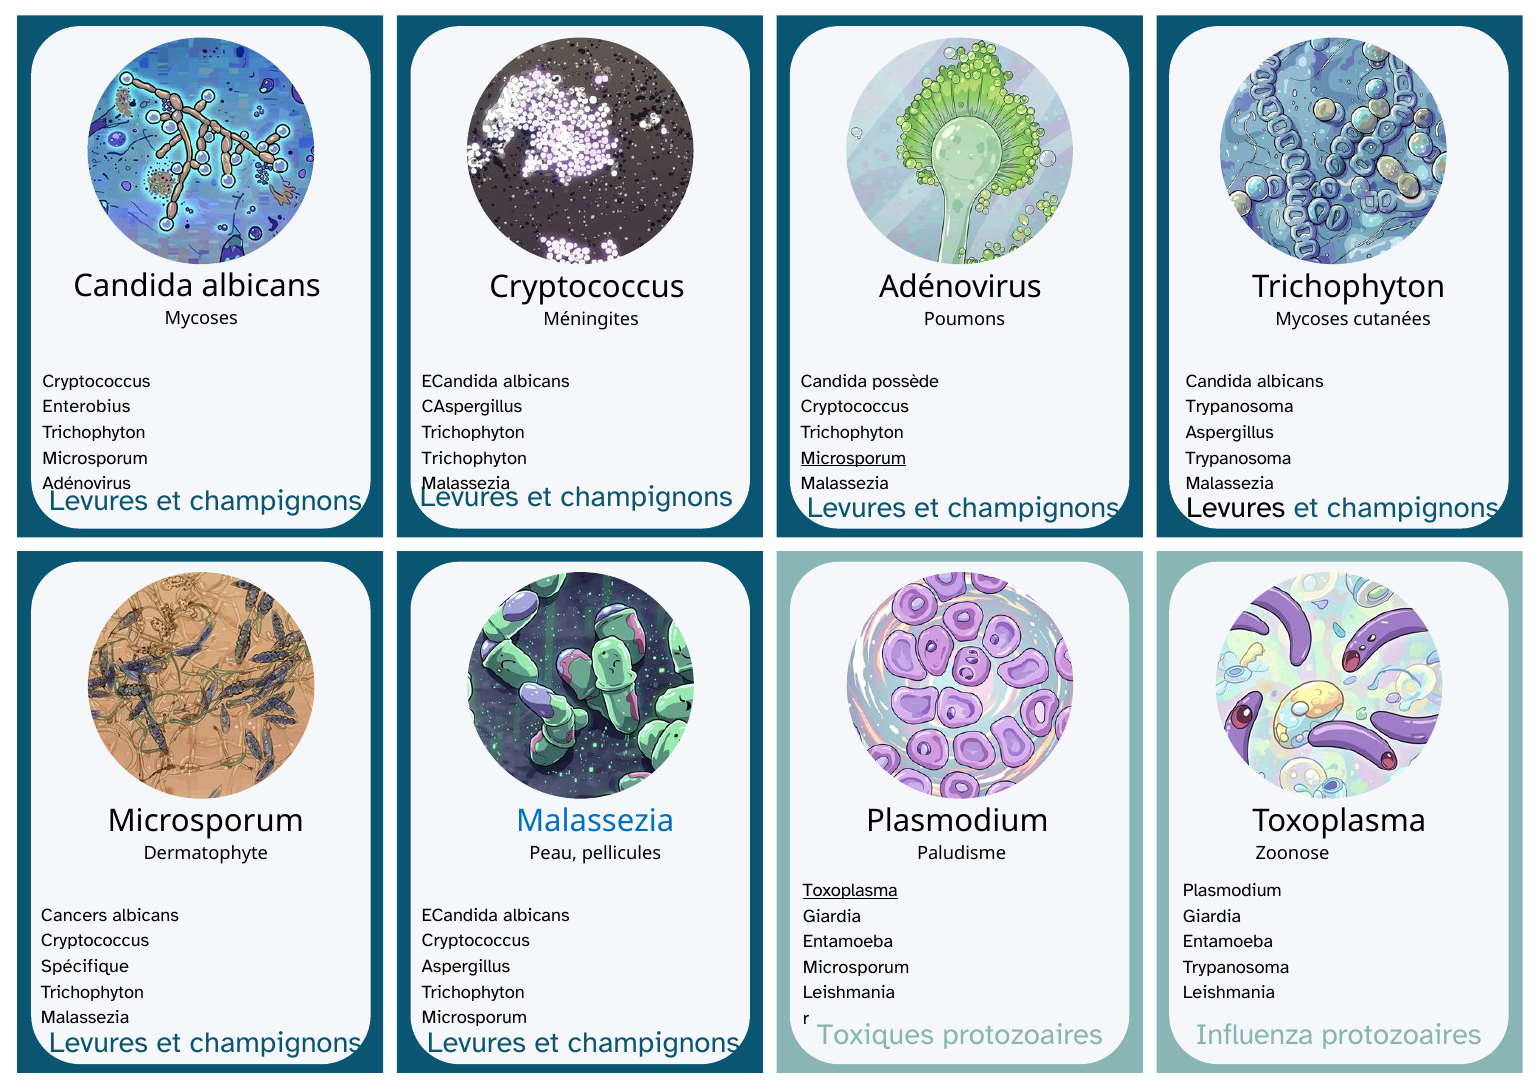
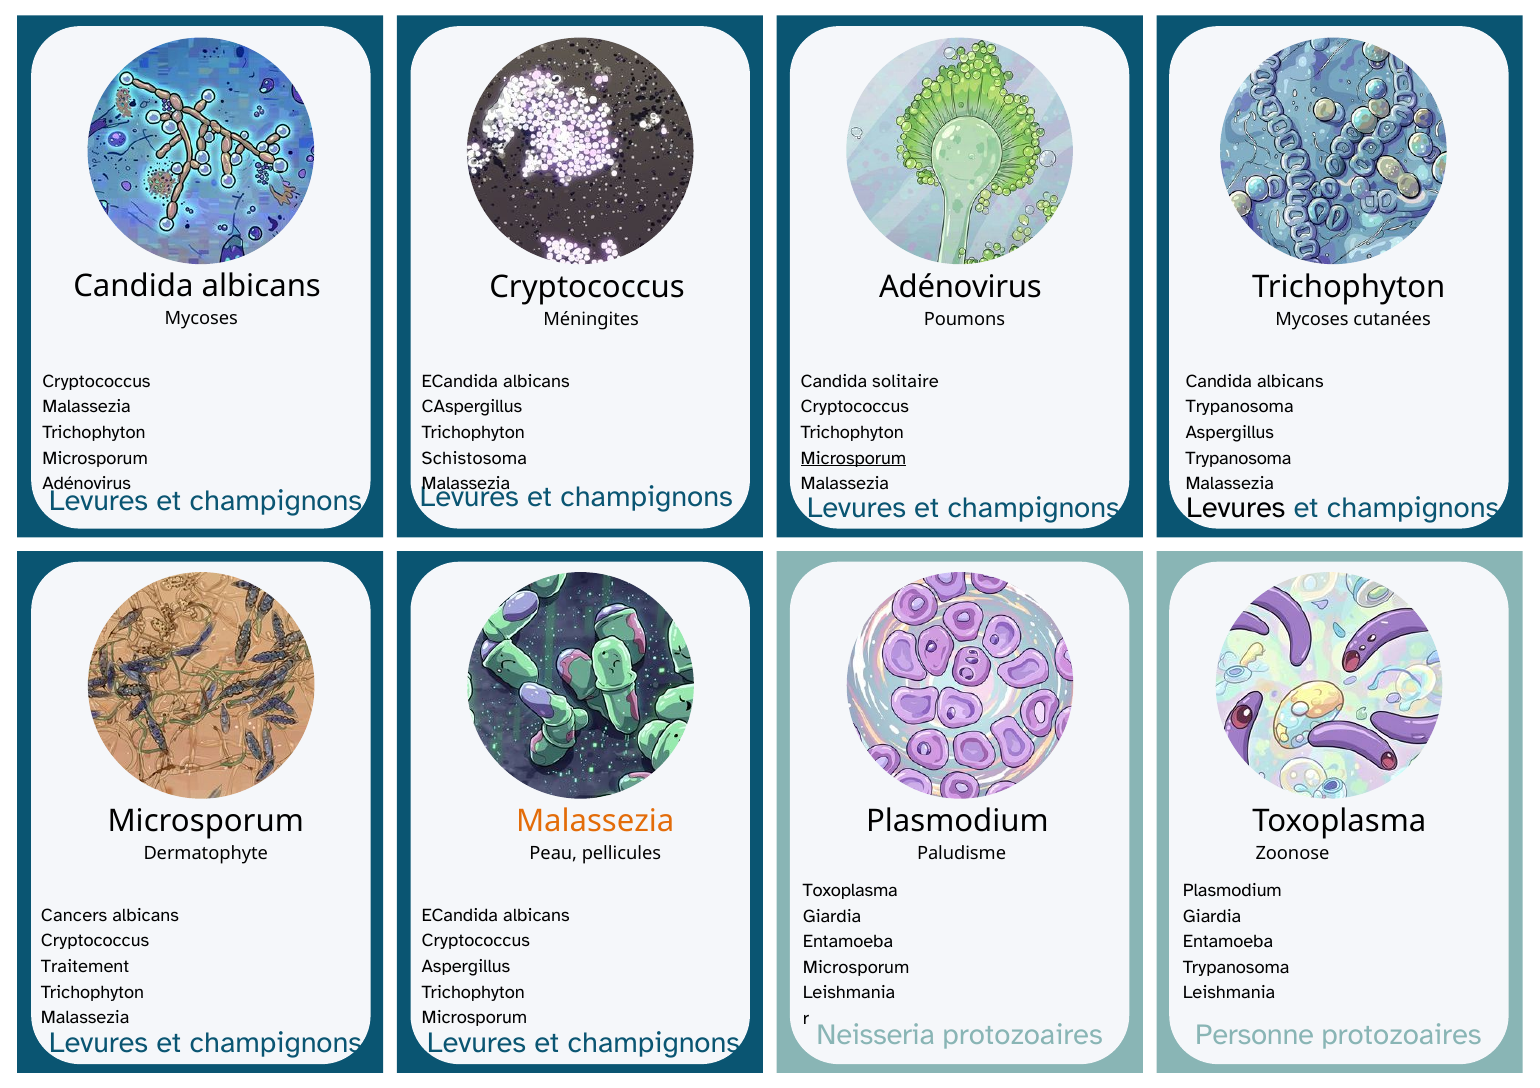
possède: possède -> solitaire
Enterobius at (86, 407): Enterobius -> Malassezia
Trichophyton at (474, 458): Trichophyton -> Schistosoma
Malassezia at (595, 822) colour: blue -> orange
Toxoplasma at (850, 891) underline: present -> none
Spécifique: Spécifique -> Traitement
Toxiques: Toxiques -> Neisseria
Influenza: Influenza -> Personne
